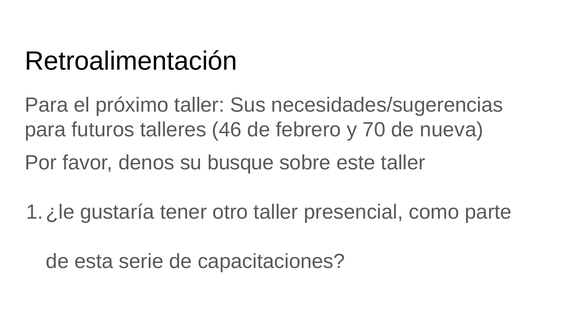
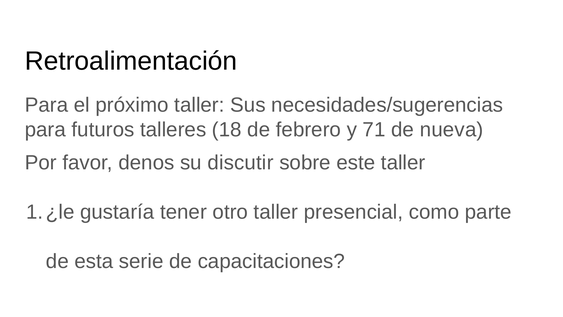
46: 46 -> 18
70: 70 -> 71
busque: busque -> discutir
